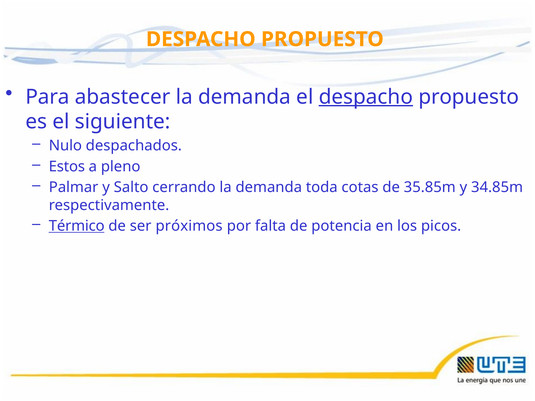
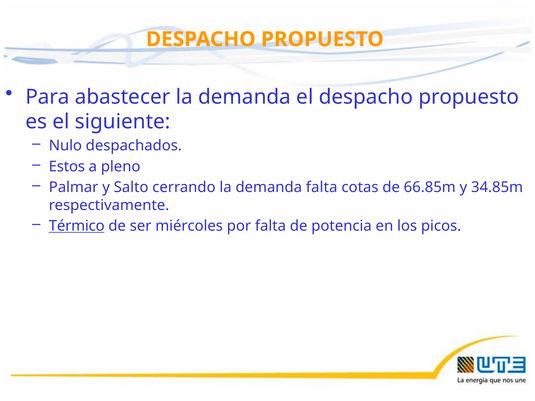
despacho at (366, 97) underline: present -> none
demanda toda: toda -> falta
35.85m: 35.85m -> 66.85m
próximos: próximos -> miércoles
